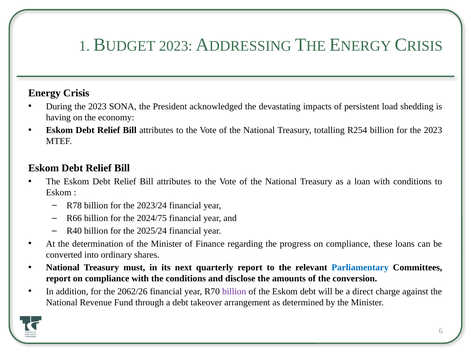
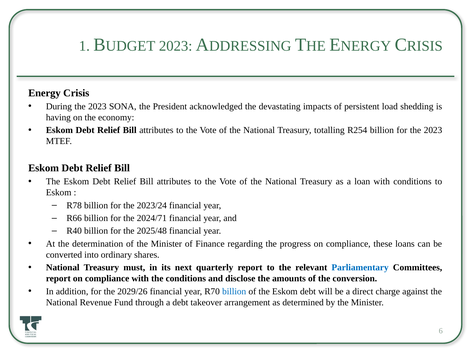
2024/75: 2024/75 -> 2024/71
2025/24: 2025/24 -> 2025/48
2062/26: 2062/26 -> 2029/26
billion at (234, 292) colour: purple -> blue
